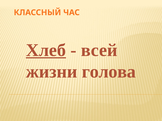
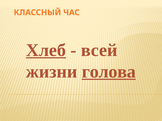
голова underline: none -> present
